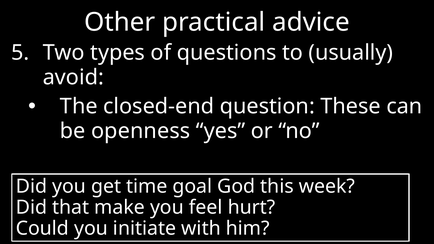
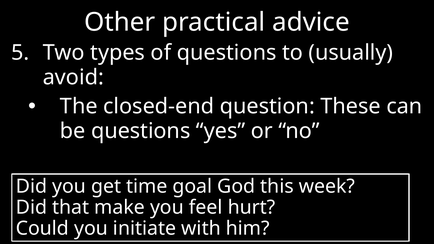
be openness: openness -> questions
